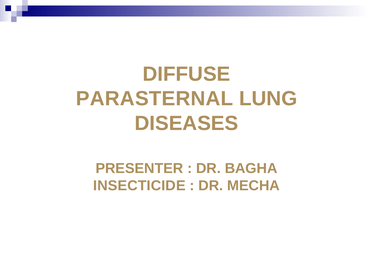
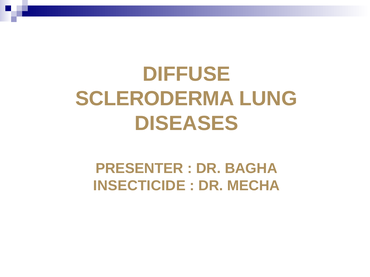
PARASTERNAL: PARASTERNAL -> SCLERODERMA
